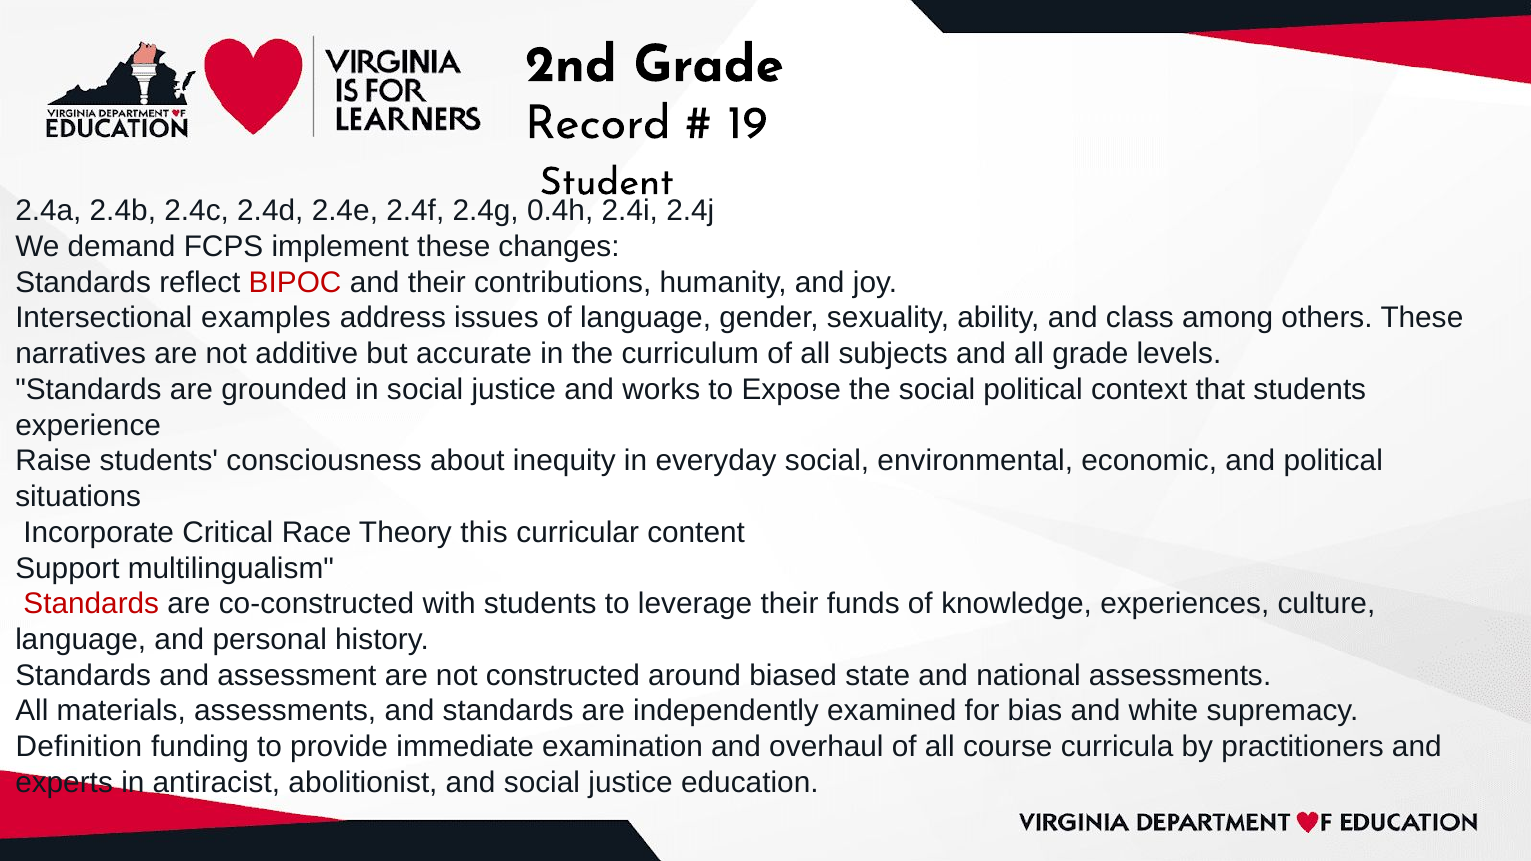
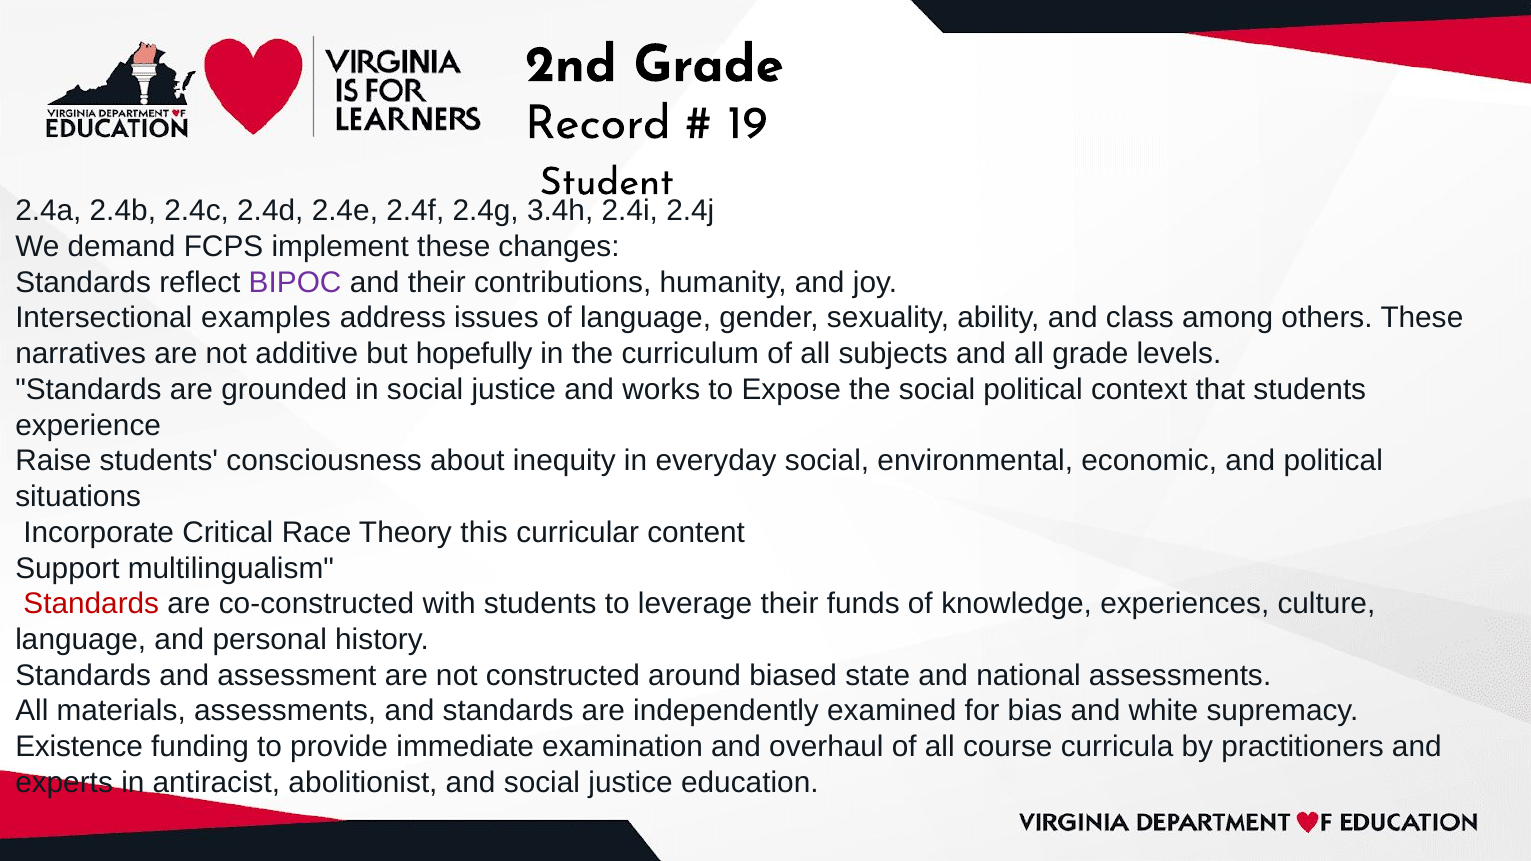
0.4h: 0.4h -> 3.4h
BIPOC colour: red -> purple
accurate: accurate -> hopefully
Definition: Definition -> Existence
